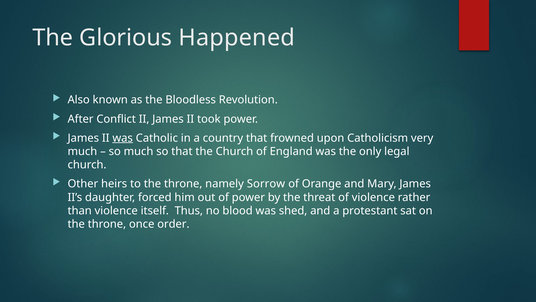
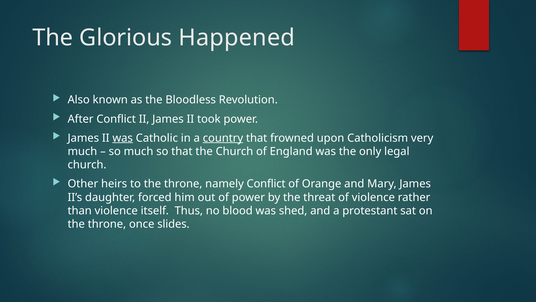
country underline: none -> present
namely Sorrow: Sorrow -> Conflict
order: order -> slides
